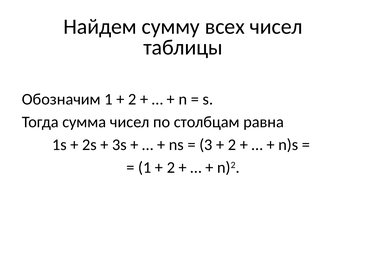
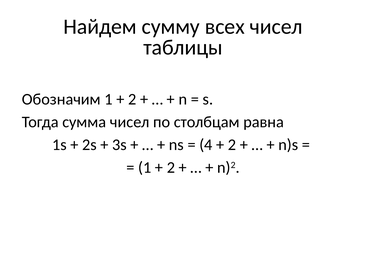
3: 3 -> 4
